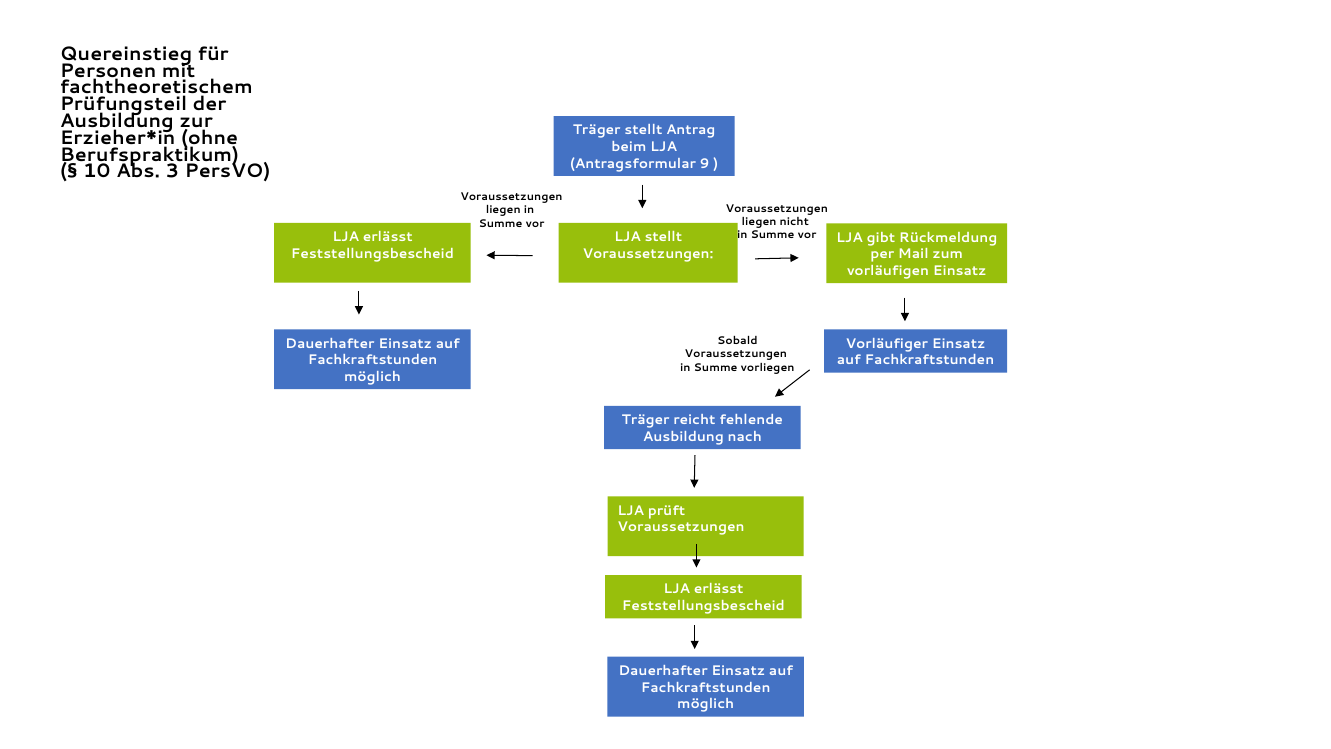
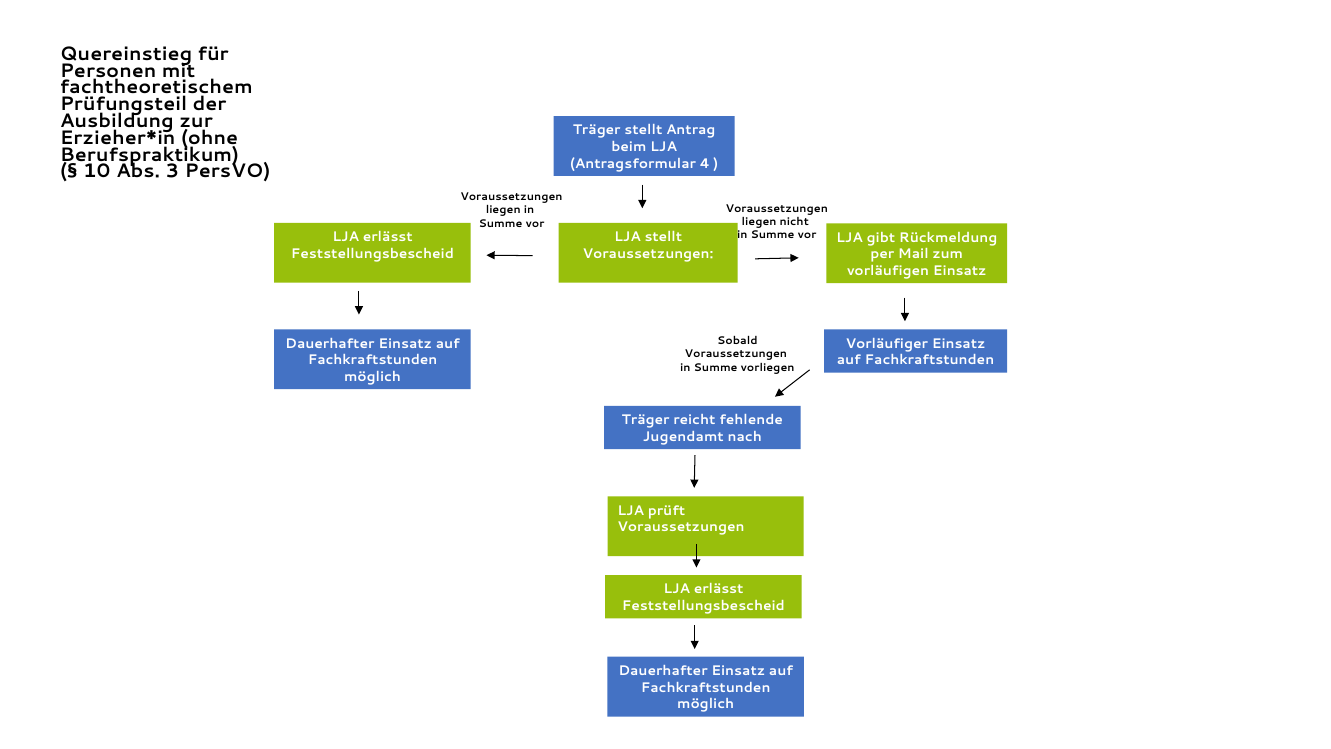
9: 9 -> 4
Ausbildung at (683, 437): Ausbildung -> Jugendamt
